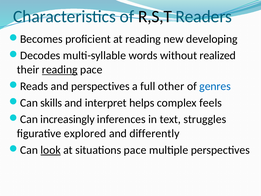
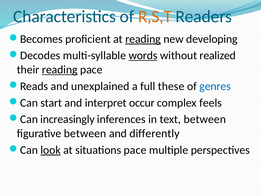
R,S,T colour: black -> orange
reading at (143, 39) underline: none -> present
words underline: none -> present
and perspectives: perspectives -> unexplained
other: other -> these
skills: skills -> start
helps: helps -> occur
text struggles: struggles -> between
figurative explored: explored -> between
